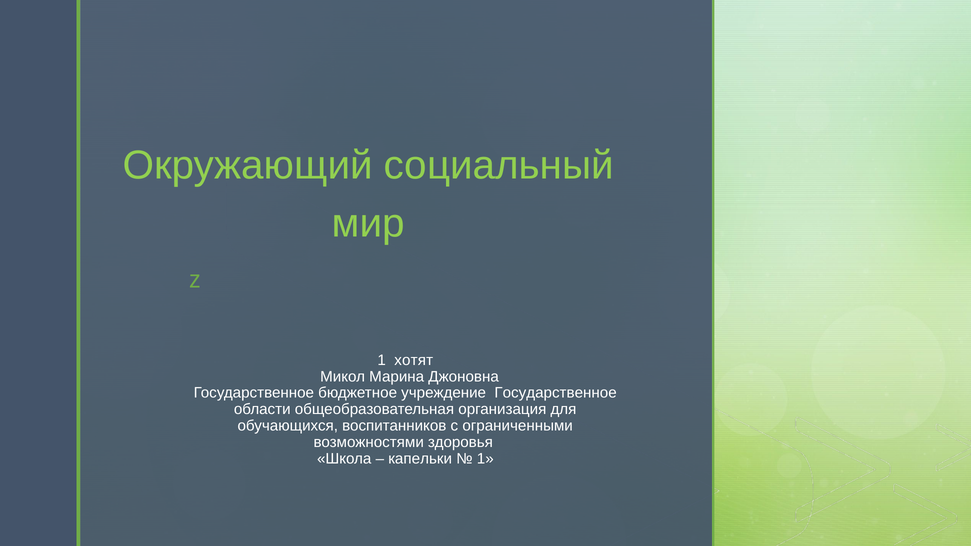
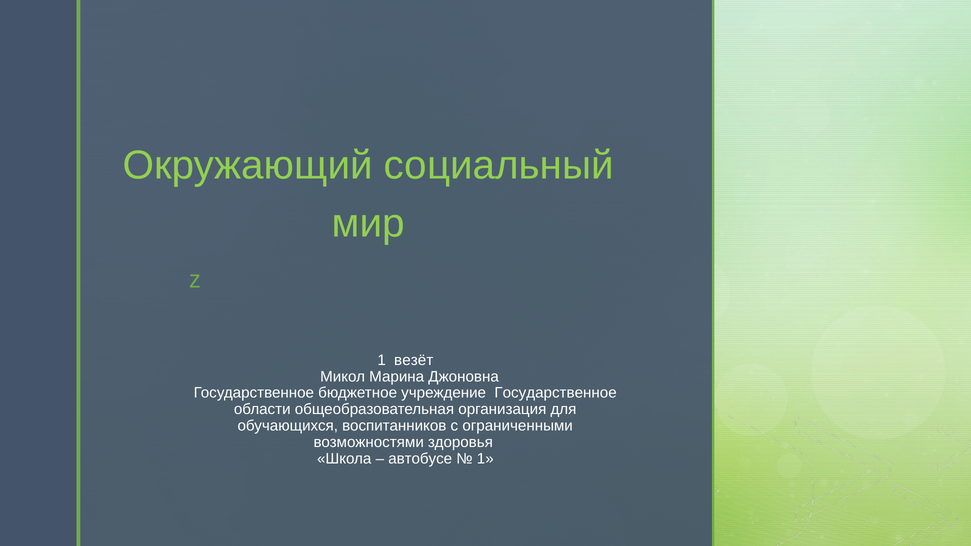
хотят: хотят -> везёт
капельки: капельки -> автобусе
